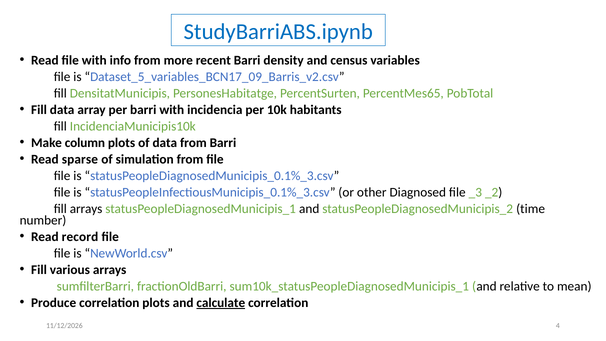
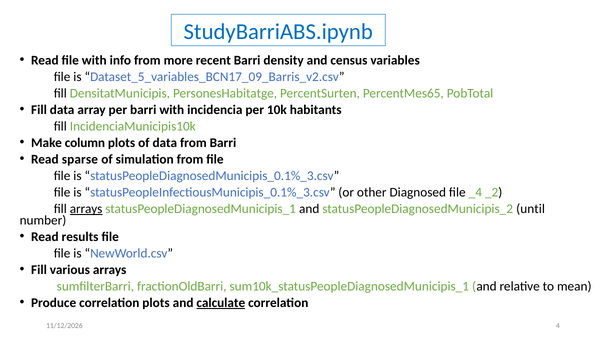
_3: _3 -> _4
arrays at (86, 209) underline: none -> present
time: time -> until
record: record -> results
